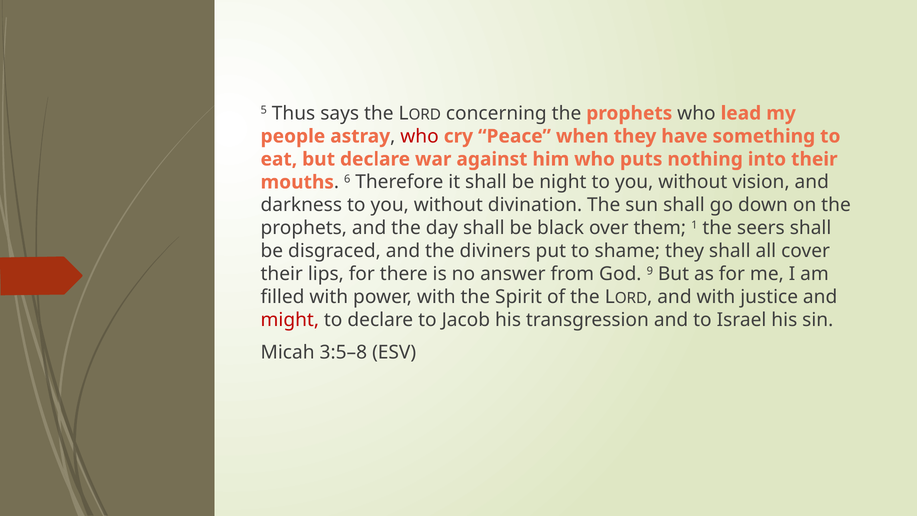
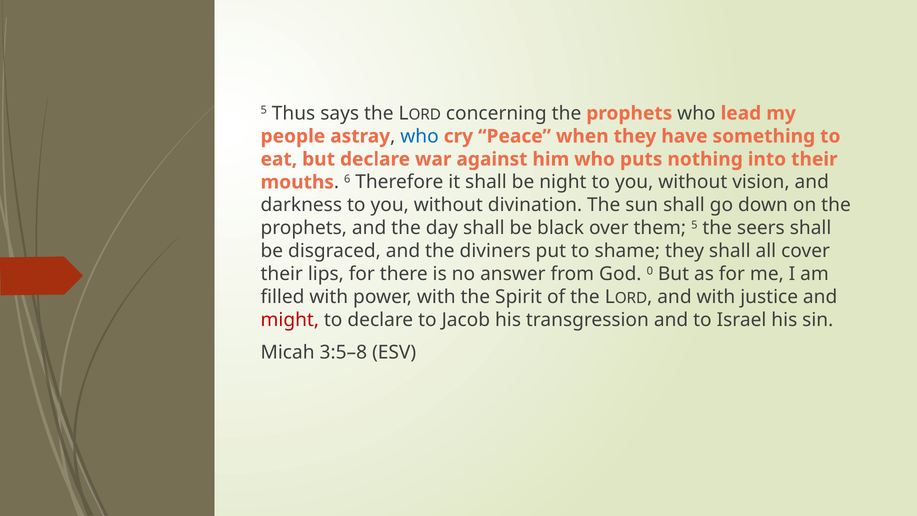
who at (420, 136) colour: red -> blue
them 1: 1 -> 5
9: 9 -> 0
